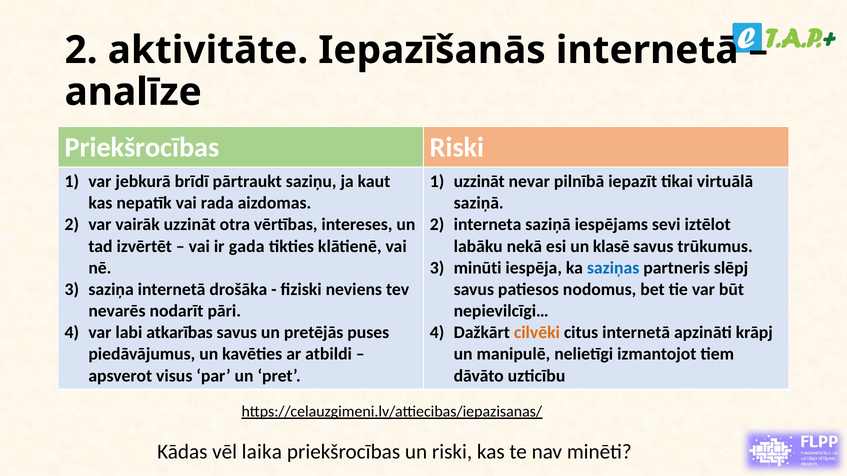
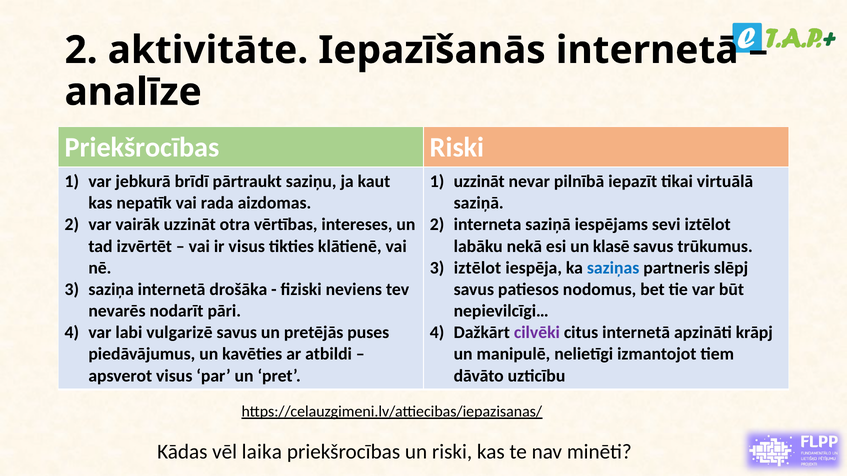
ir gada: gada -> visus
minūti at (478, 268): minūti -> iztēlot
atkarības: atkarības -> vulgarizē
cilvēki colour: orange -> purple
